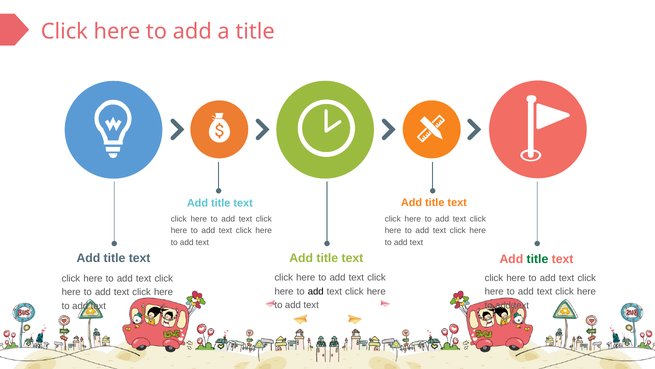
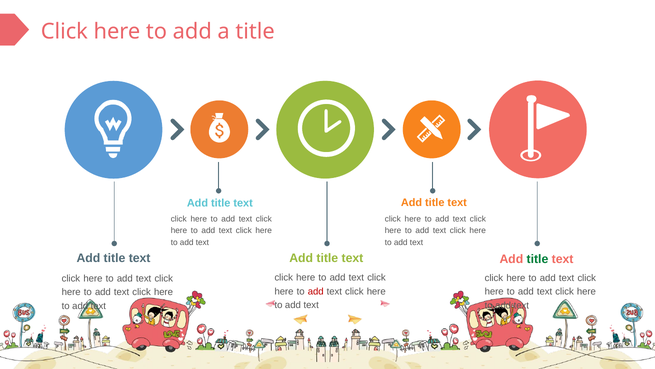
add at (316, 291) colour: black -> red
